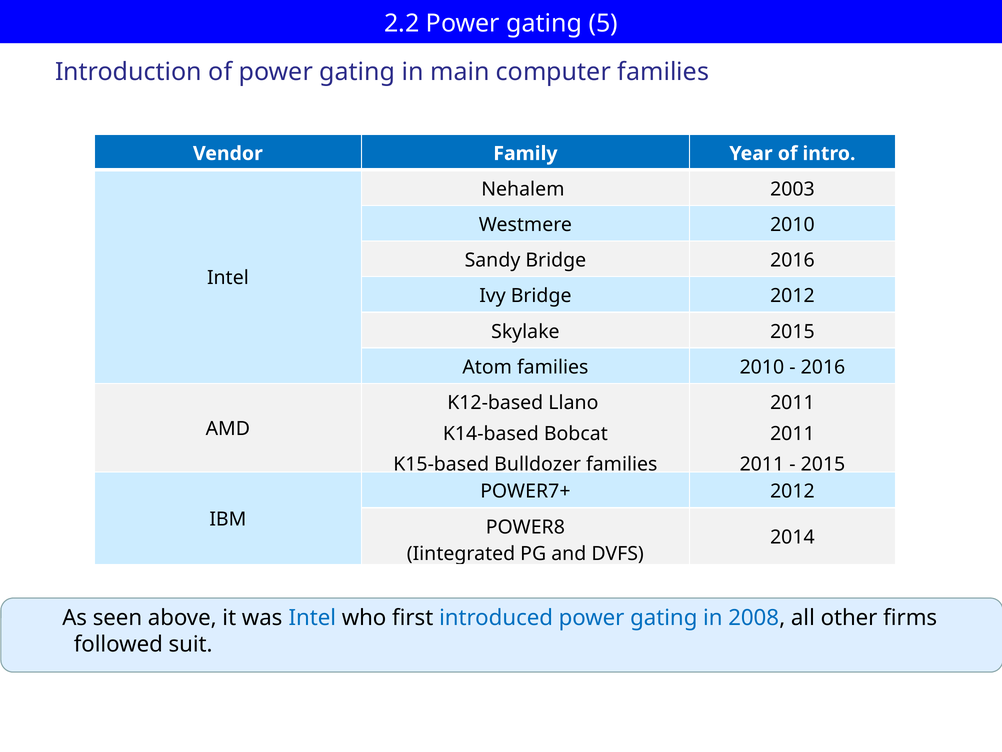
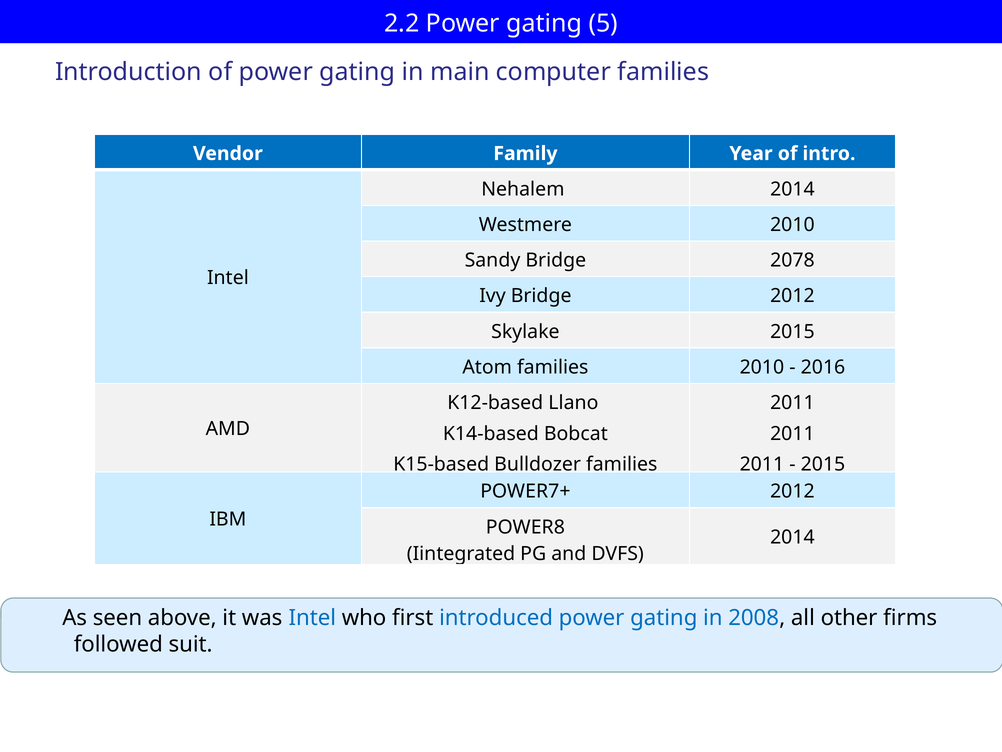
Nehalem 2003: 2003 -> 2014
Bridge 2016: 2016 -> 2078
